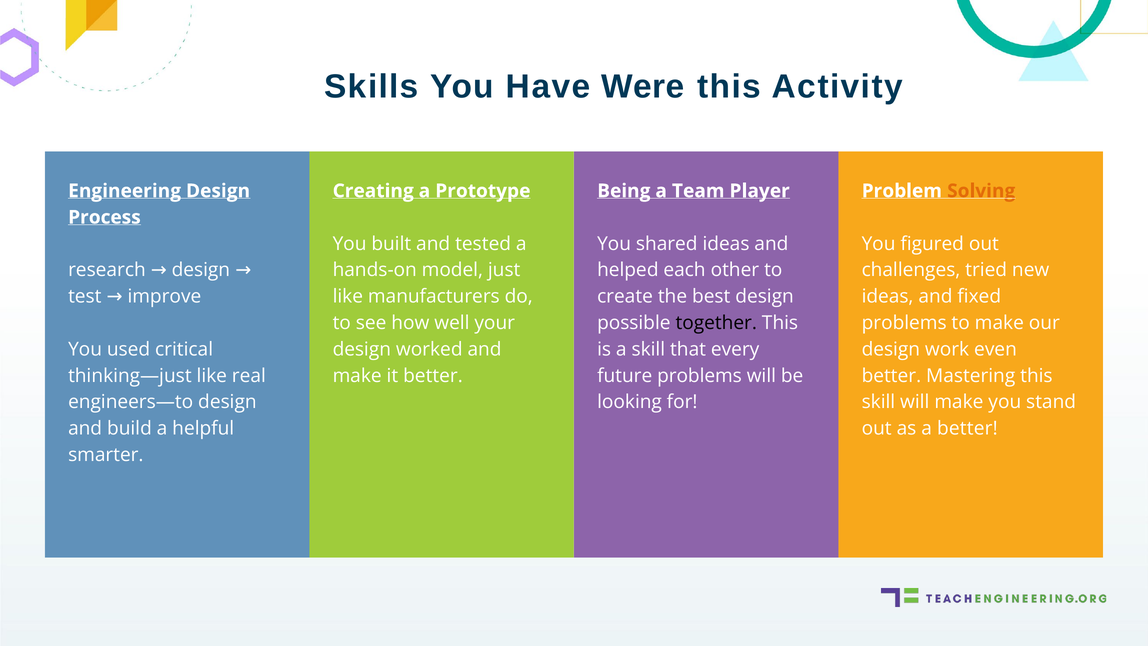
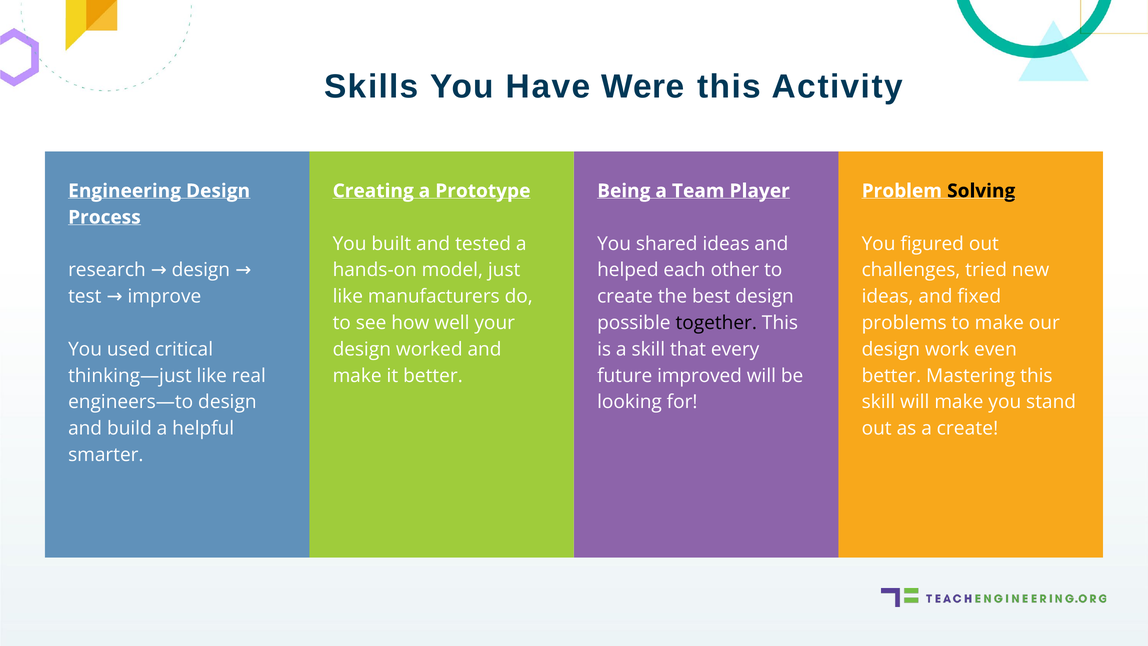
Solving colour: orange -> black
future problems: problems -> improved
a better: better -> create
